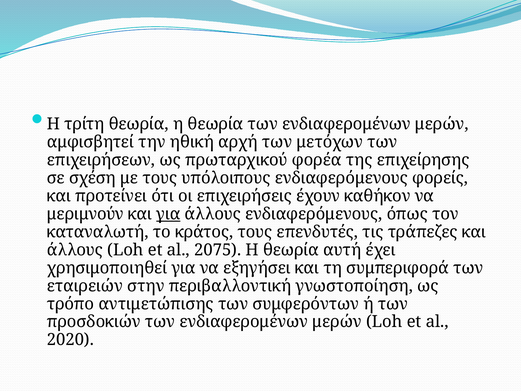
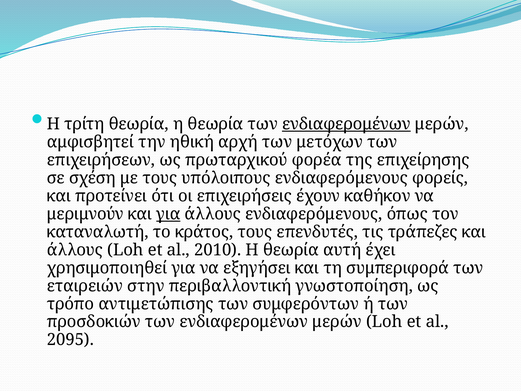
ενδιαφερομένων at (346, 124) underline: none -> present
2075: 2075 -> 2010
2020: 2020 -> 2095
